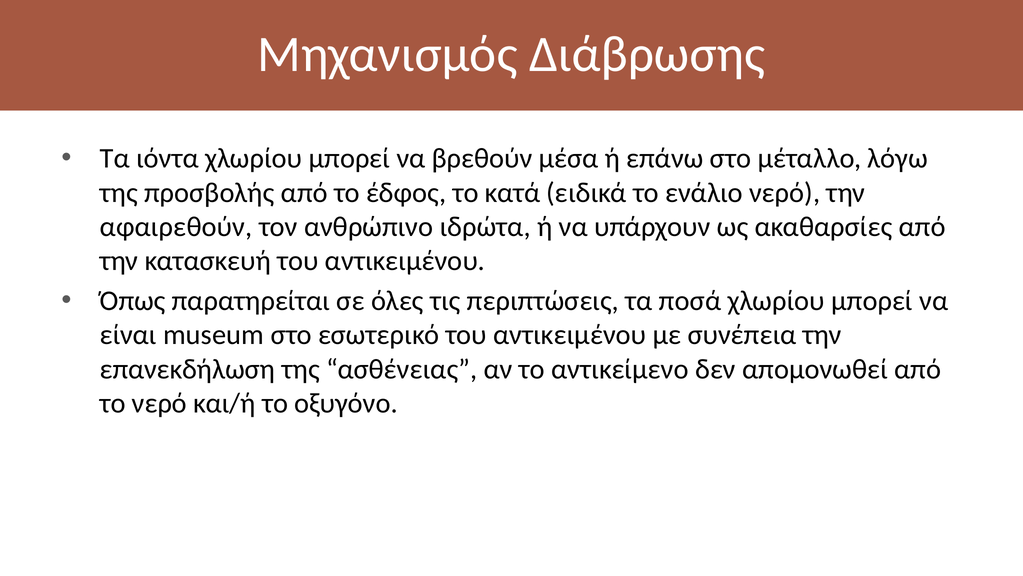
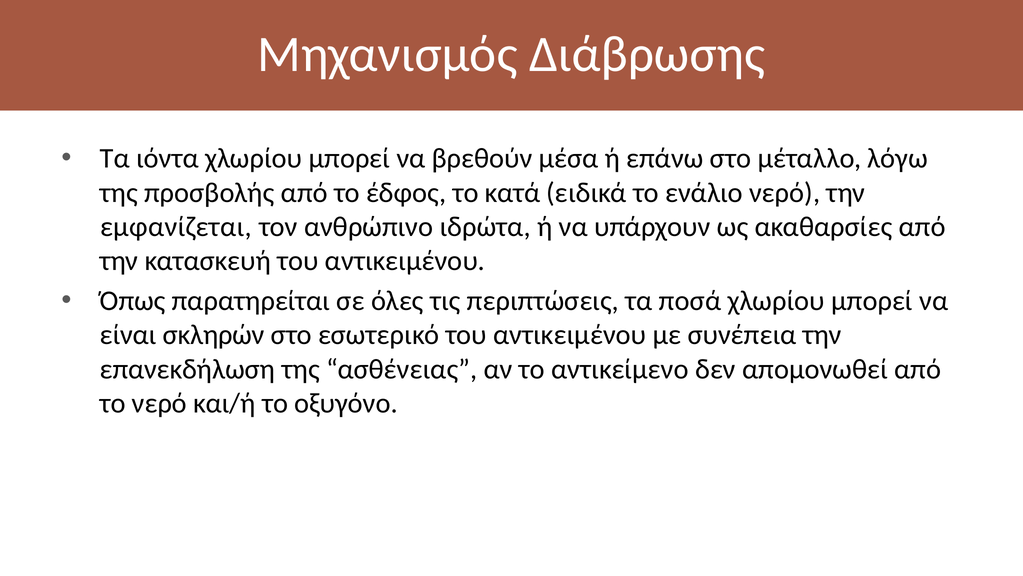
αφαιρεθούν: αφαιρεθούν -> εμφανίζεται
museum: museum -> σκληρών
